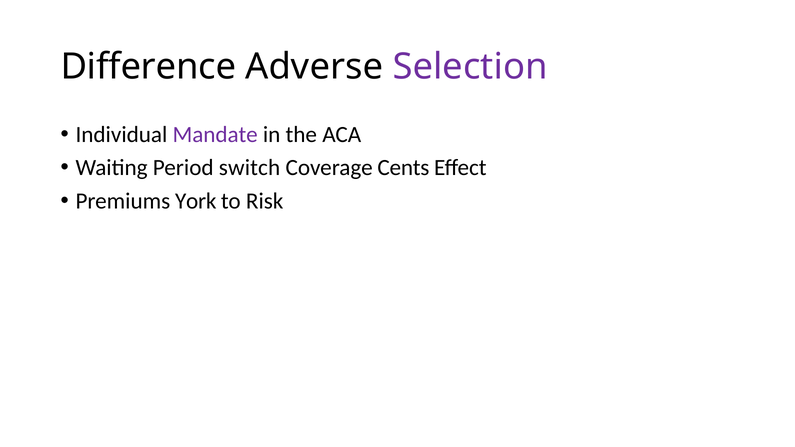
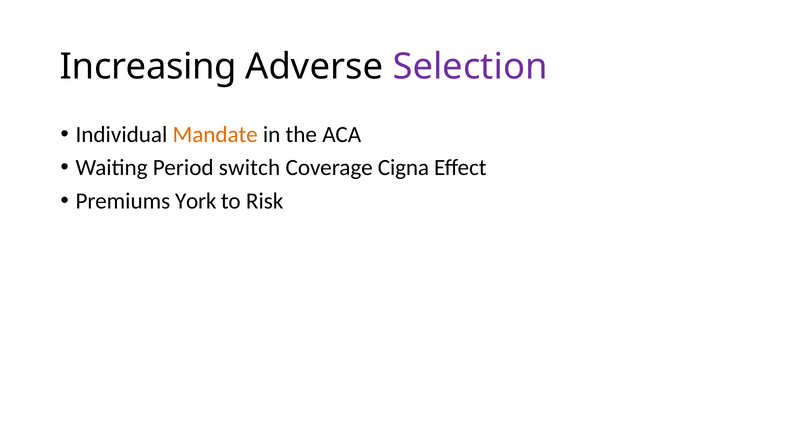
Difference: Difference -> Increasing
Mandate colour: purple -> orange
Cents: Cents -> Cigna
